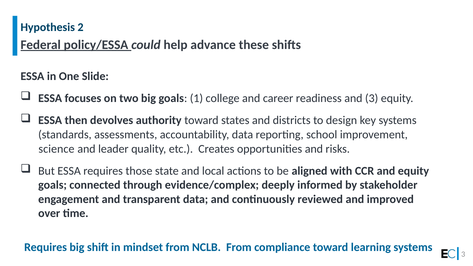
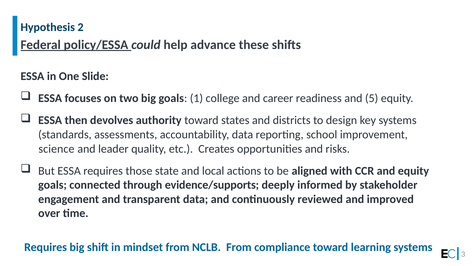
and 3: 3 -> 5
evidence/complex: evidence/complex -> evidence/supports
